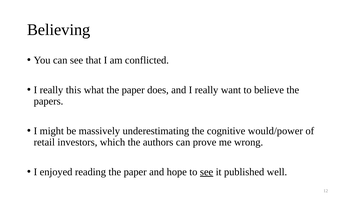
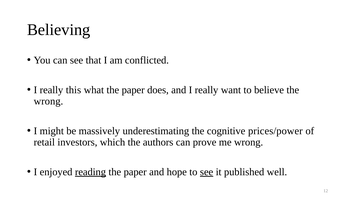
papers at (48, 101): papers -> wrong
would/power: would/power -> prices/power
reading underline: none -> present
